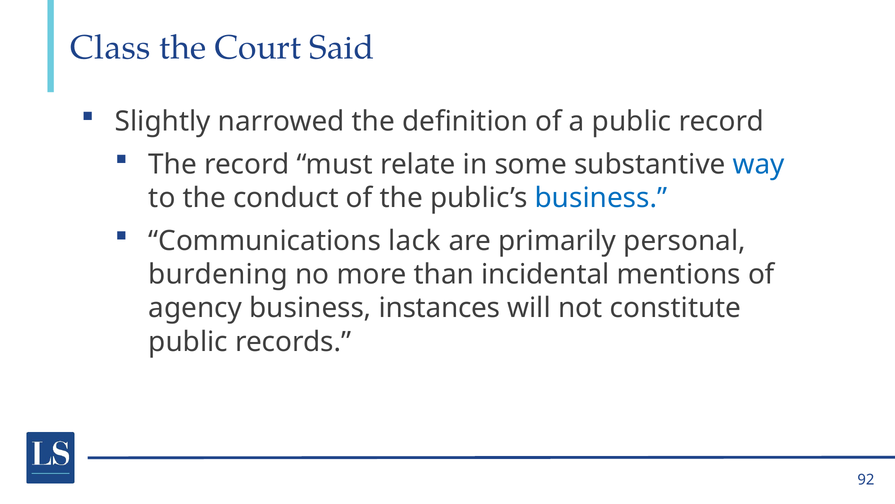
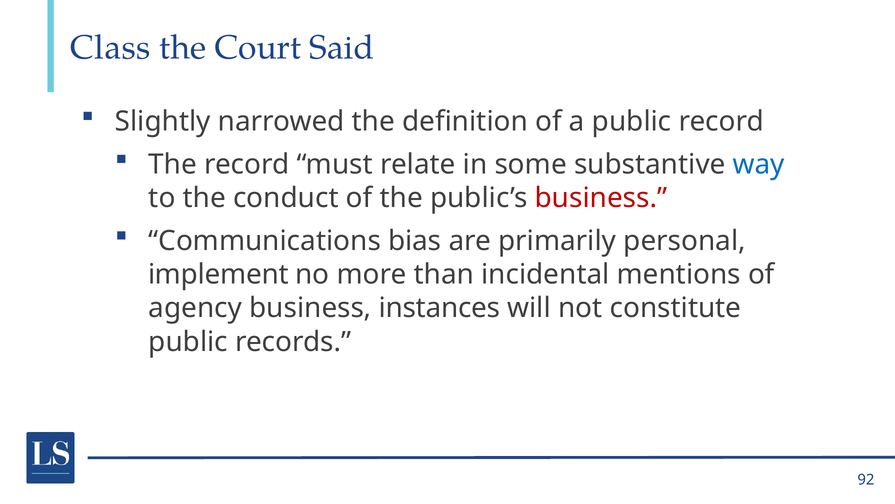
business at (601, 198) colour: blue -> red
lack: lack -> bias
burdening: burdening -> implement
